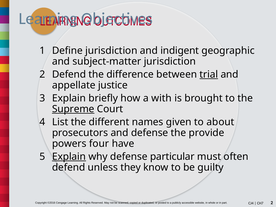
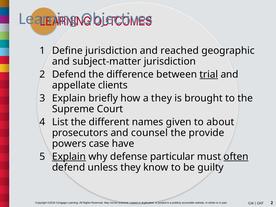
indigent: indigent -> reached
justice: justice -> clients
a with: with -> they
Supreme underline: present -> none
and defense: defense -> counsel
four: four -> case
often underline: none -> present
